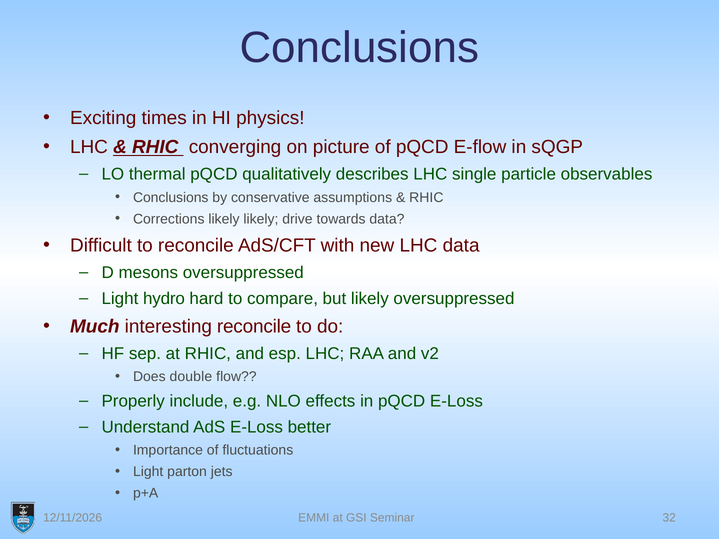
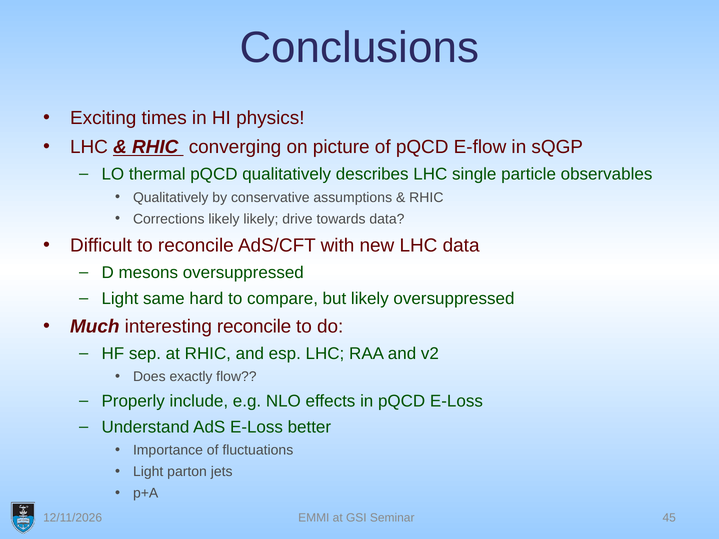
Conclusions at (171, 197): Conclusions -> Qualitatively
hydro: hydro -> same
double: double -> exactly
32: 32 -> 45
